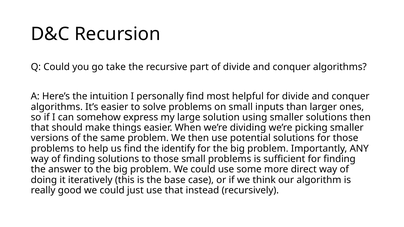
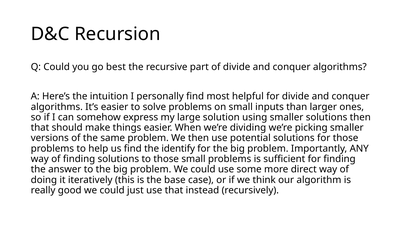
take: take -> best
